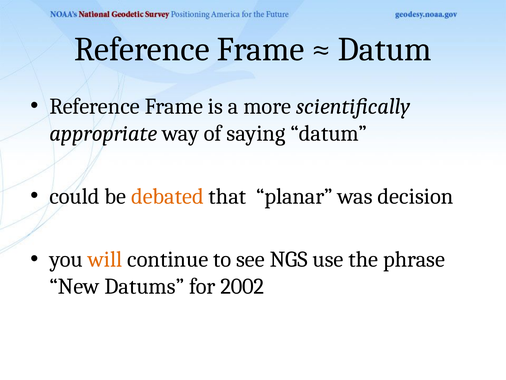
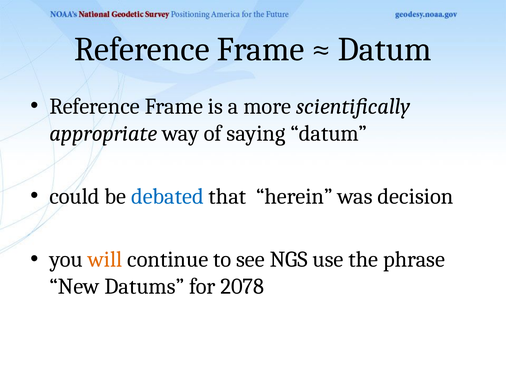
debated colour: orange -> blue
planar: planar -> herein
2002: 2002 -> 2078
